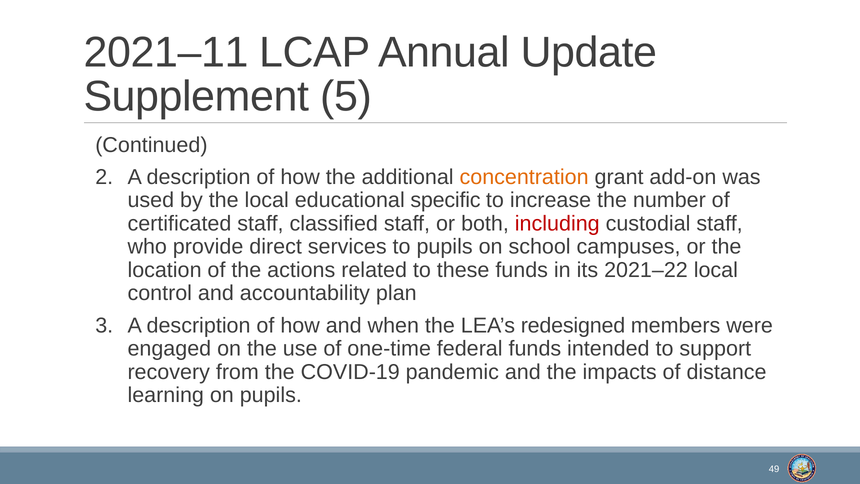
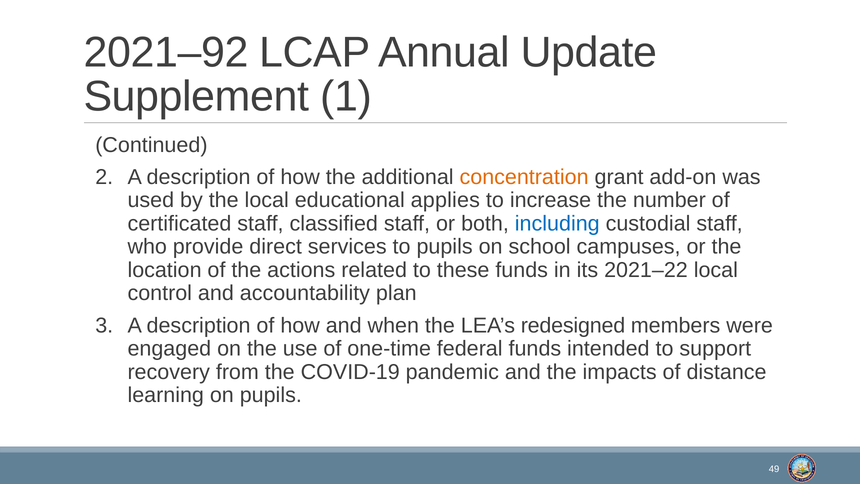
2021–11: 2021–11 -> 2021–92
5: 5 -> 1
specific: specific -> applies
including colour: red -> blue
